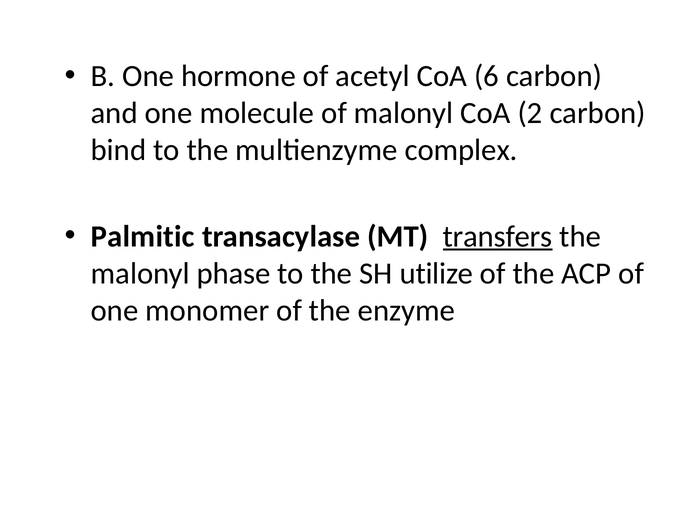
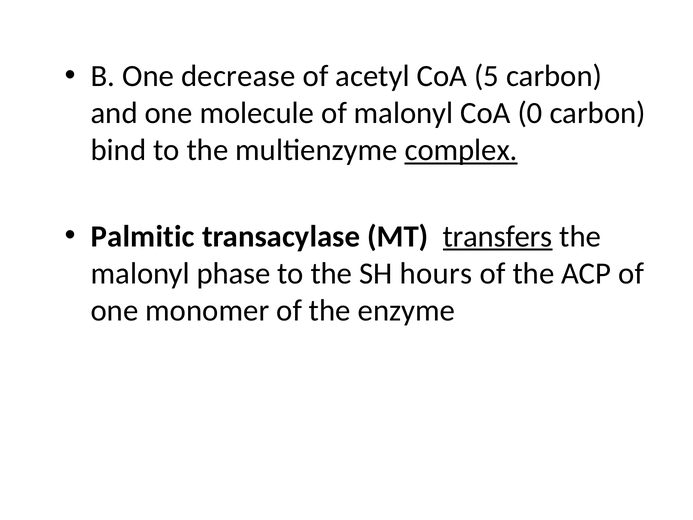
hormone: hormone -> decrease
6: 6 -> 5
2: 2 -> 0
complex underline: none -> present
utilize: utilize -> hours
